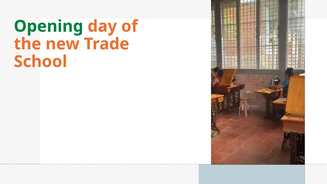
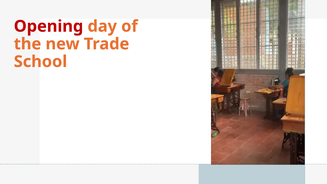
Opening colour: green -> red
